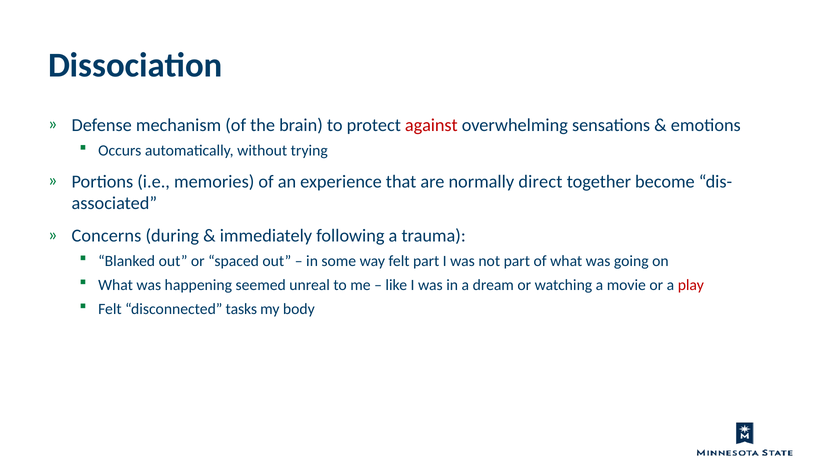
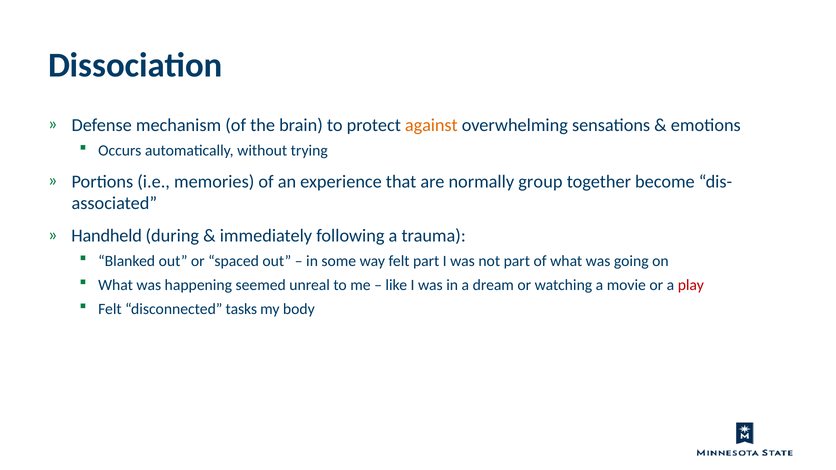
against colour: red -> orange
direct: direct -> group
Concerns: Concerns -> Handheld
